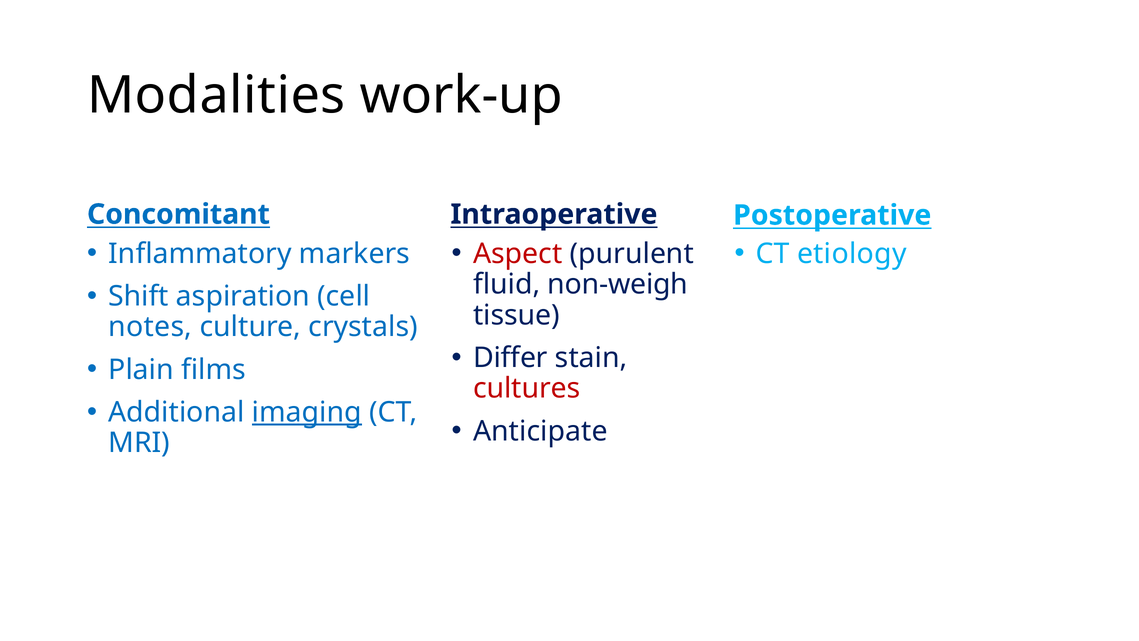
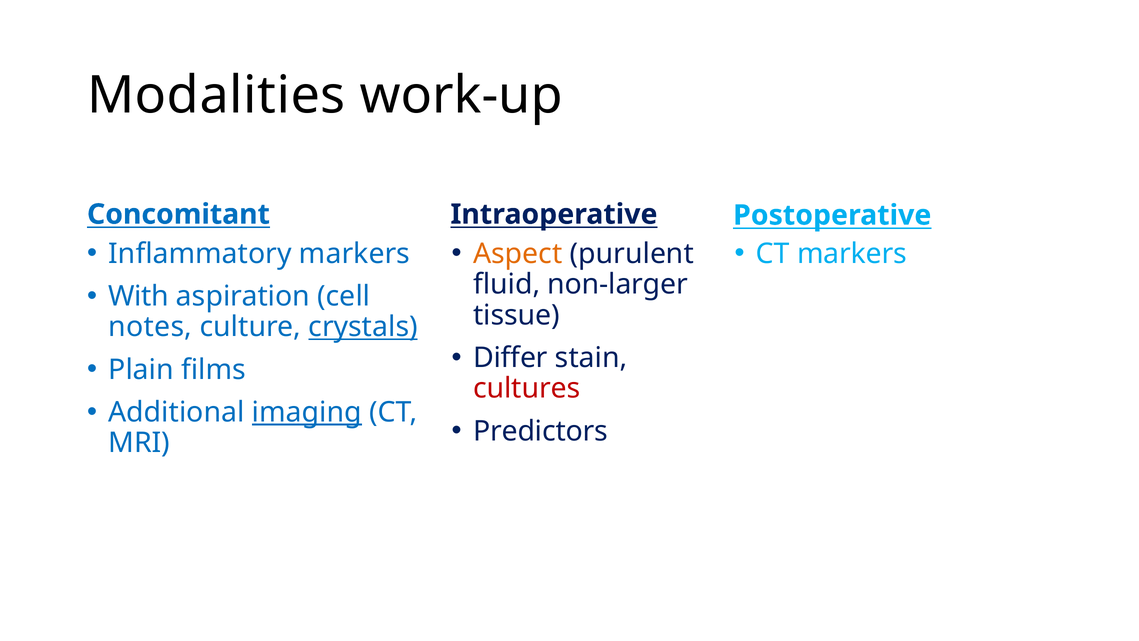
Aspect colour: red -> orange
CT etiology: etiology -> markers
non-weigh: non-weigh -> non-larger
Shift: Shift -> With
crystals underline: none -> present
Anticipate: Anticipate -> Predictors
